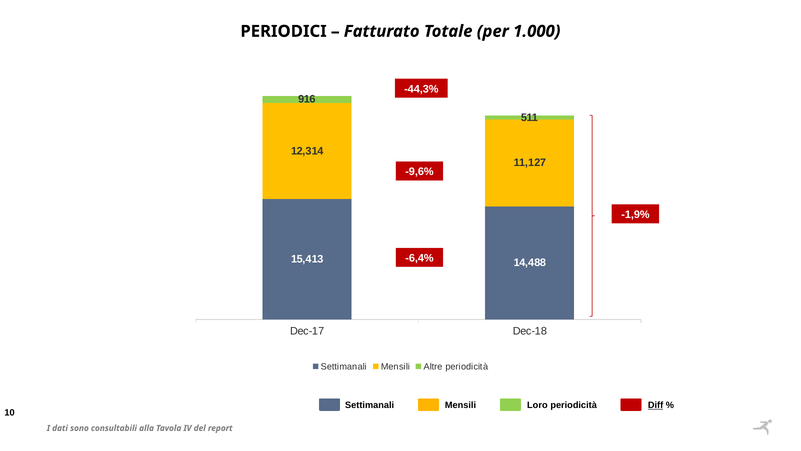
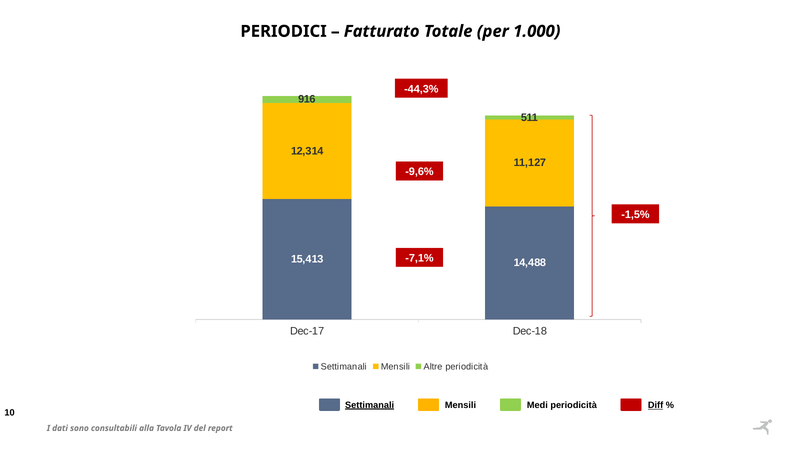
-1,9%: -1,9% -> -1,5%
-6,4%: -6,4% -> -7,1%
Settimanali at (370, 405) underline: none -> present
Loro: Loro -> Medi
